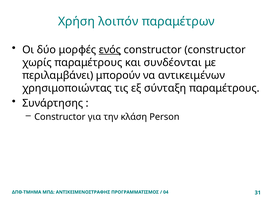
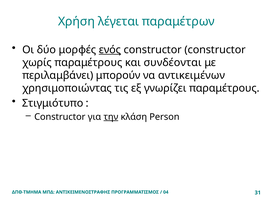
λοιπόν: λοιπόν -> λέγεται
σύνταξη: σύνταξη -> γνωρίζει
Συνάρτησης: Συνάρτησης -> Στιγμιότυπο
την underline: none -> present
